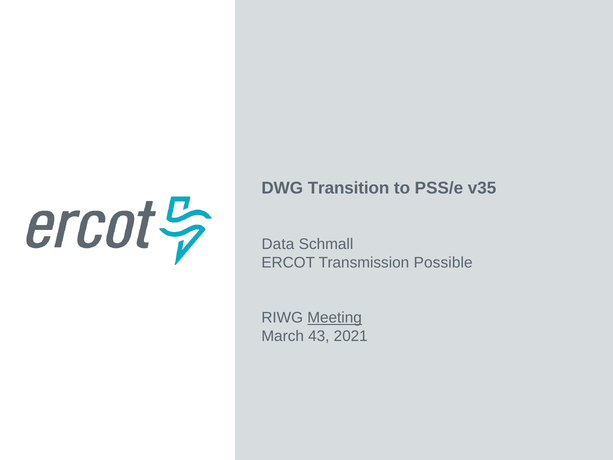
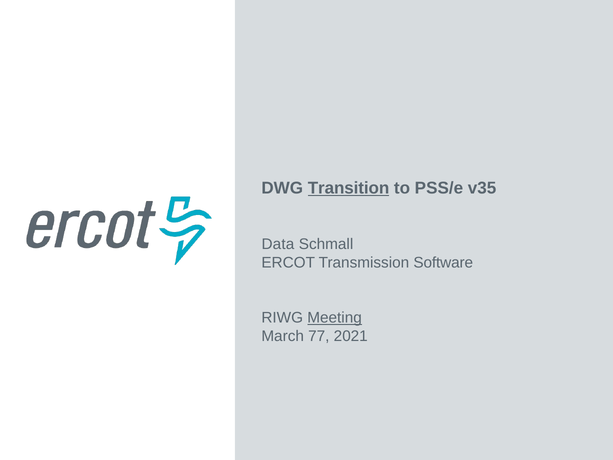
Transition underline: none -> present
Possible: Possible -> Software
43: 43 -> 77
